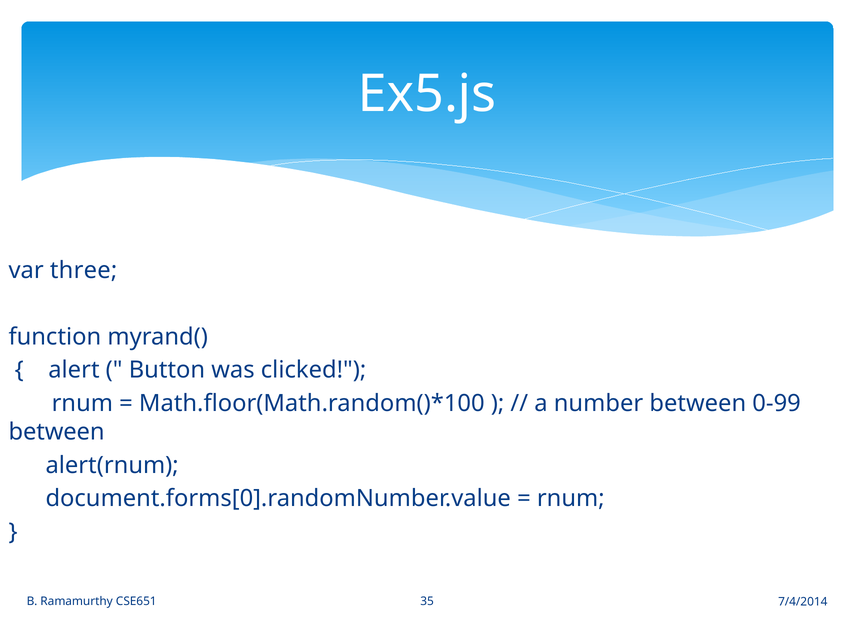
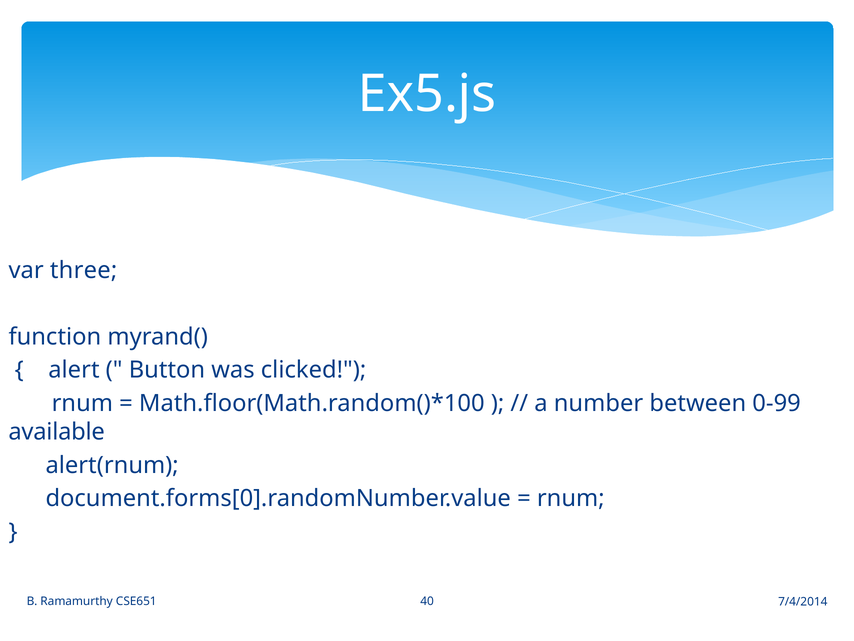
between at (57, 432): between -> available
35: 35 -> 40
